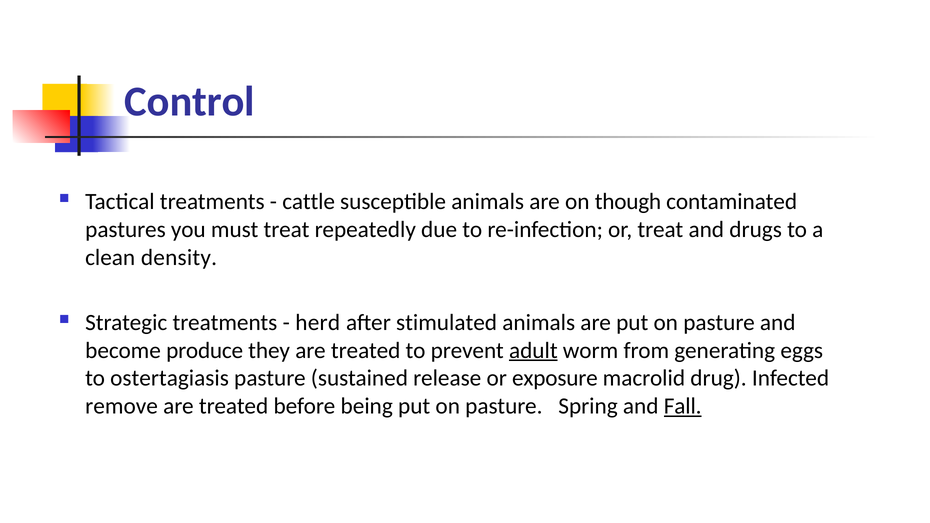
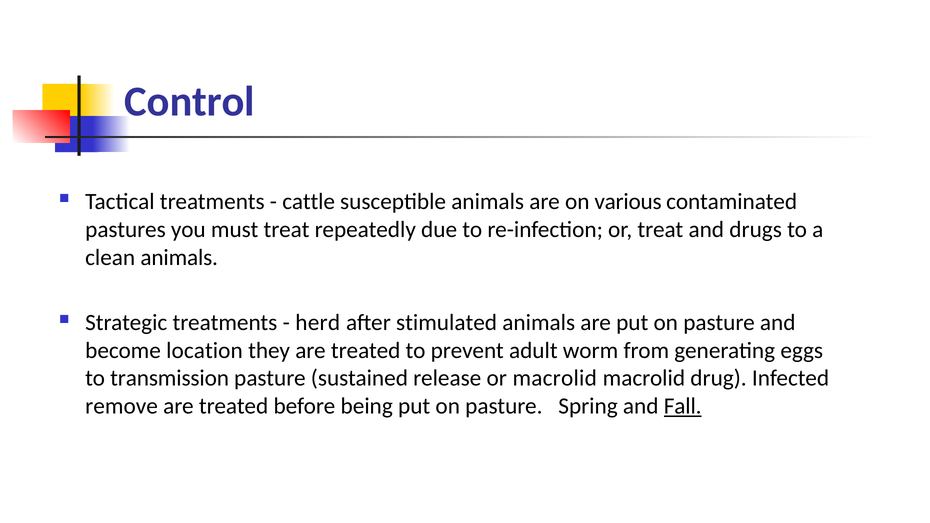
though: though -> various
clean density: density -> animals
produce: produce -> location
adult underline: present -> none
ostertagiasis: ostertagiasis -> transmission
or exposure: exposure -> macrolid
